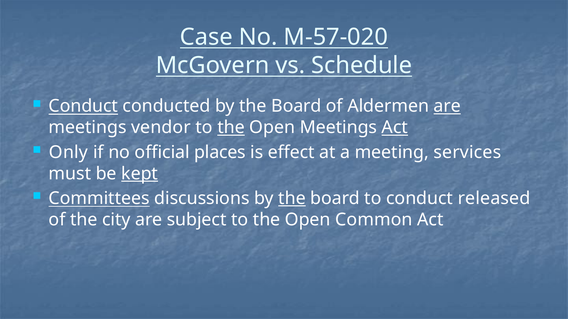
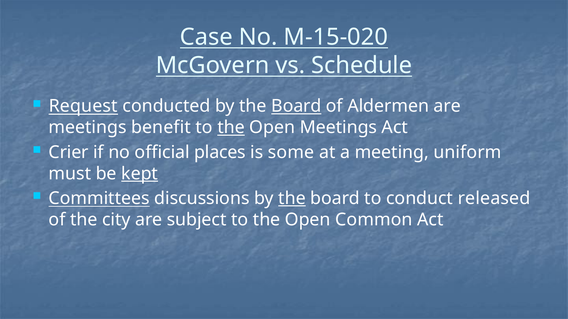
M-57-020: M-57-020 -> M-15-020
Conduct at (83, 106): Conduct -> Request
Board at (296, 106) underline: none -> present
are at (447, 106) underline: present -> none
vendor: vendor -> benefit
Act at (395, 128) underline: present -> none
Only: Only -> Crier
effect: effect -> some
services: services -> uniform
